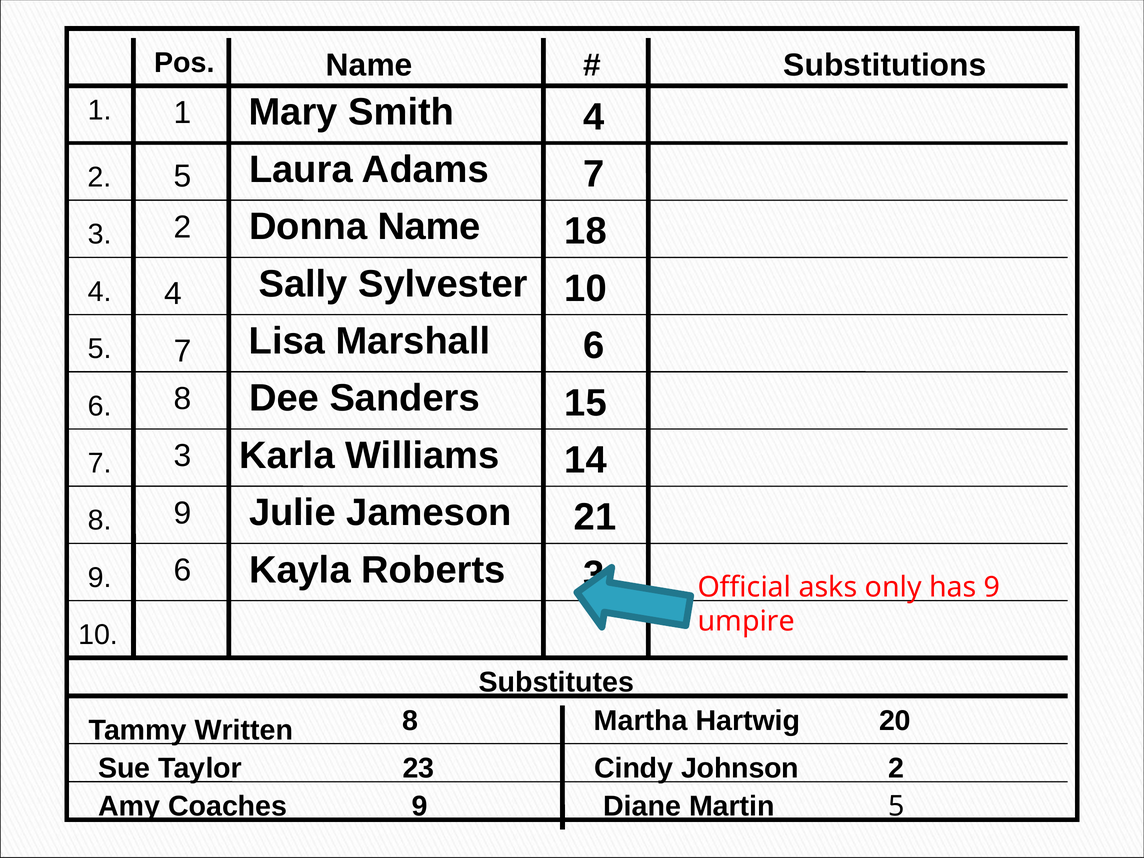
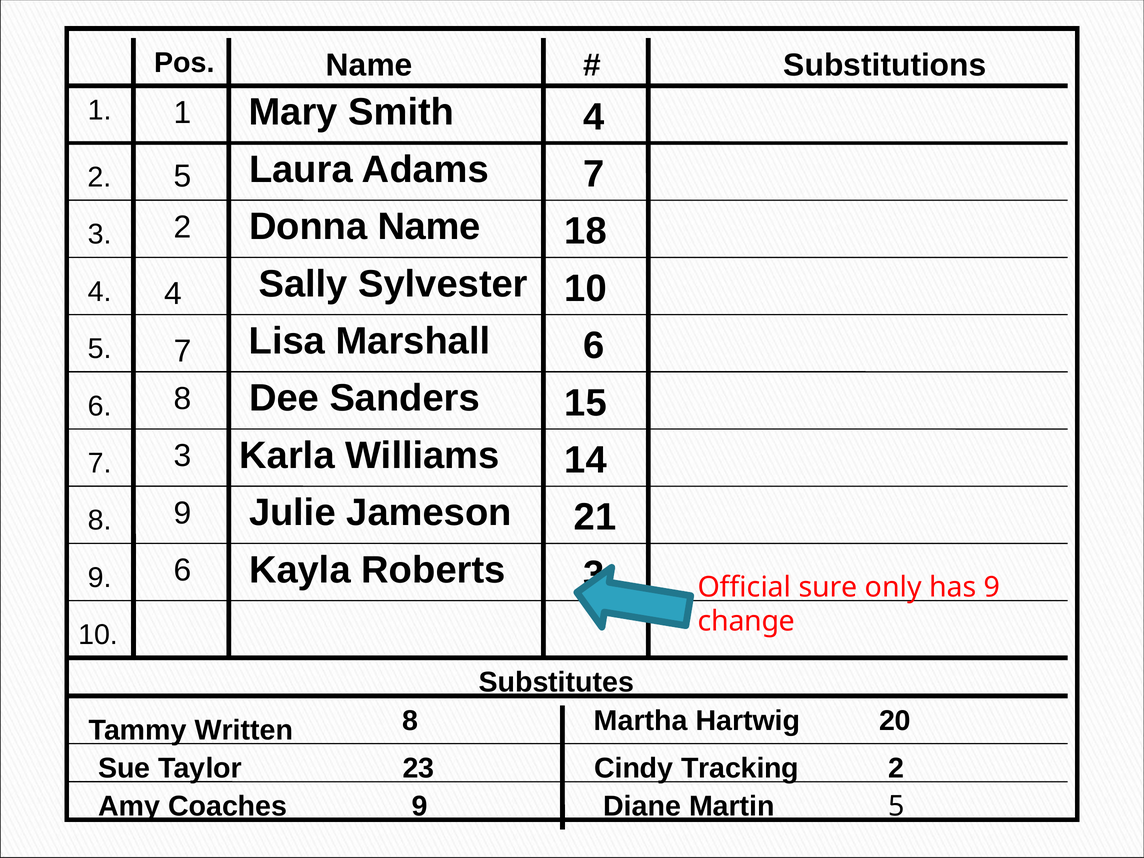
asks: asks -> sure
umpire: umpire -> change
Johnson: Johnson -> Tracking
